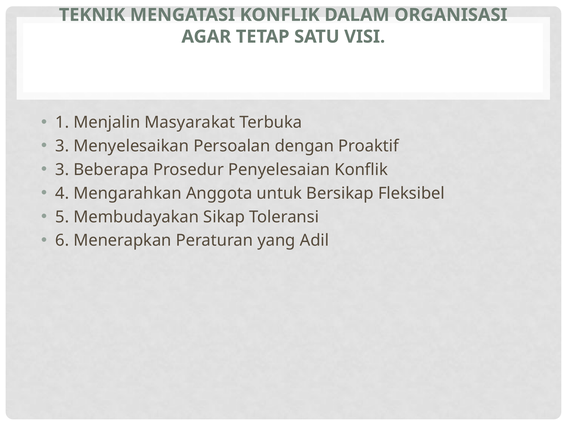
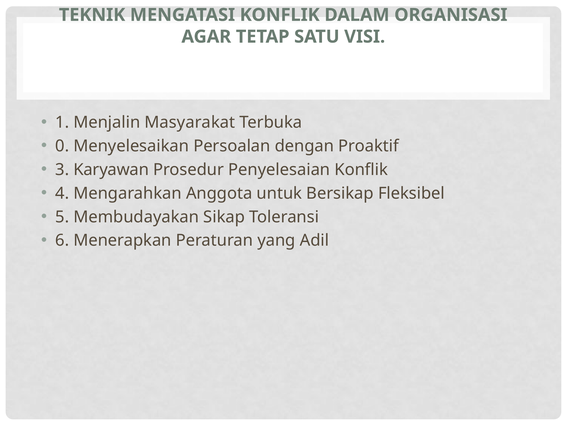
3 at (62, 146): 3 -> 0
Beberapa: Beberapa -> Karyawan
